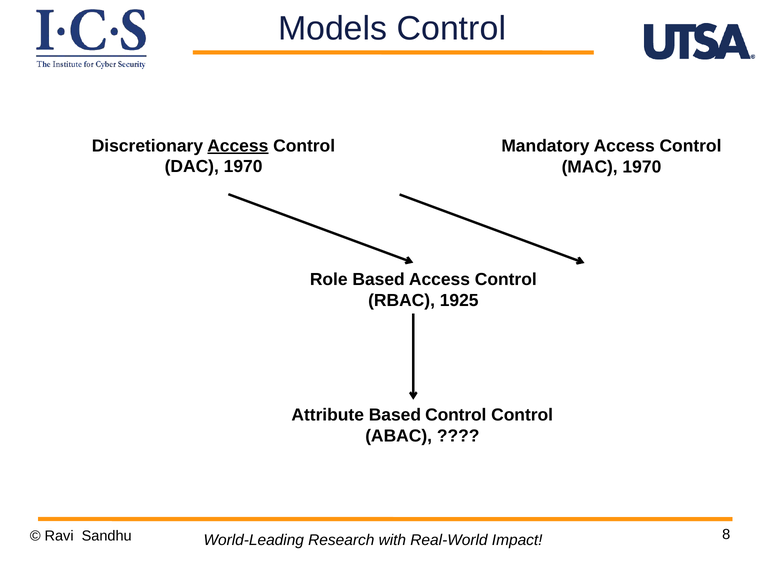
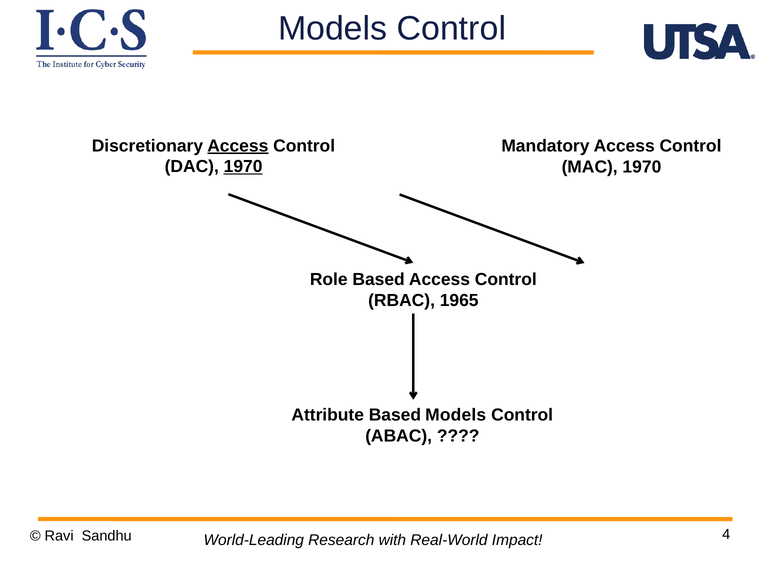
1970 at (243, 167) underline: none -> present
1925: 1925 -> 1965
Based Control: Control -> Models
8: 8 -> 4
